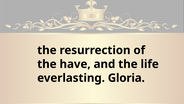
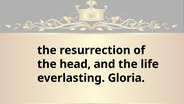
have: have -> head
